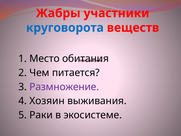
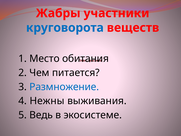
Размножение colour: purple -> blue
Хозяин: Хозяин -> Нежны
Раки: Раки -> Ведь
